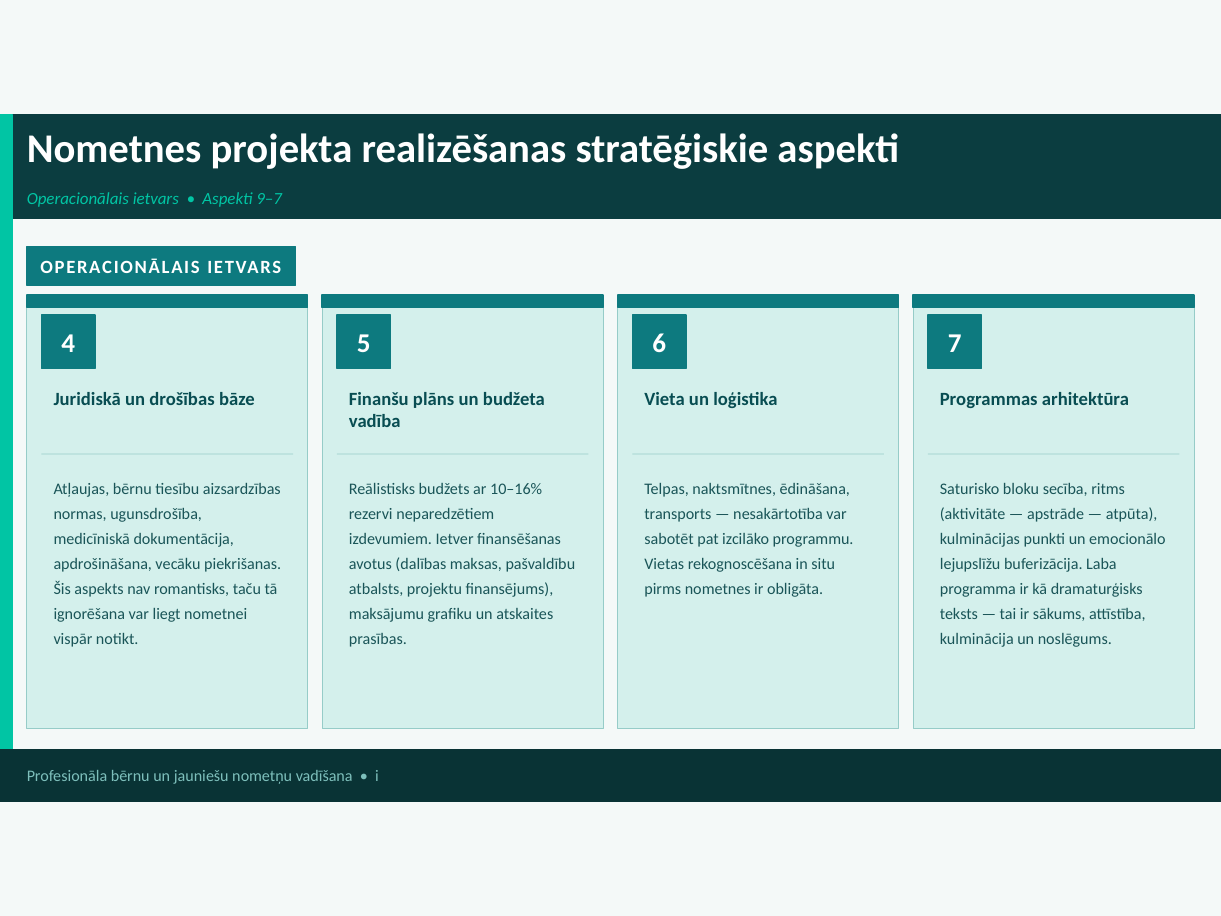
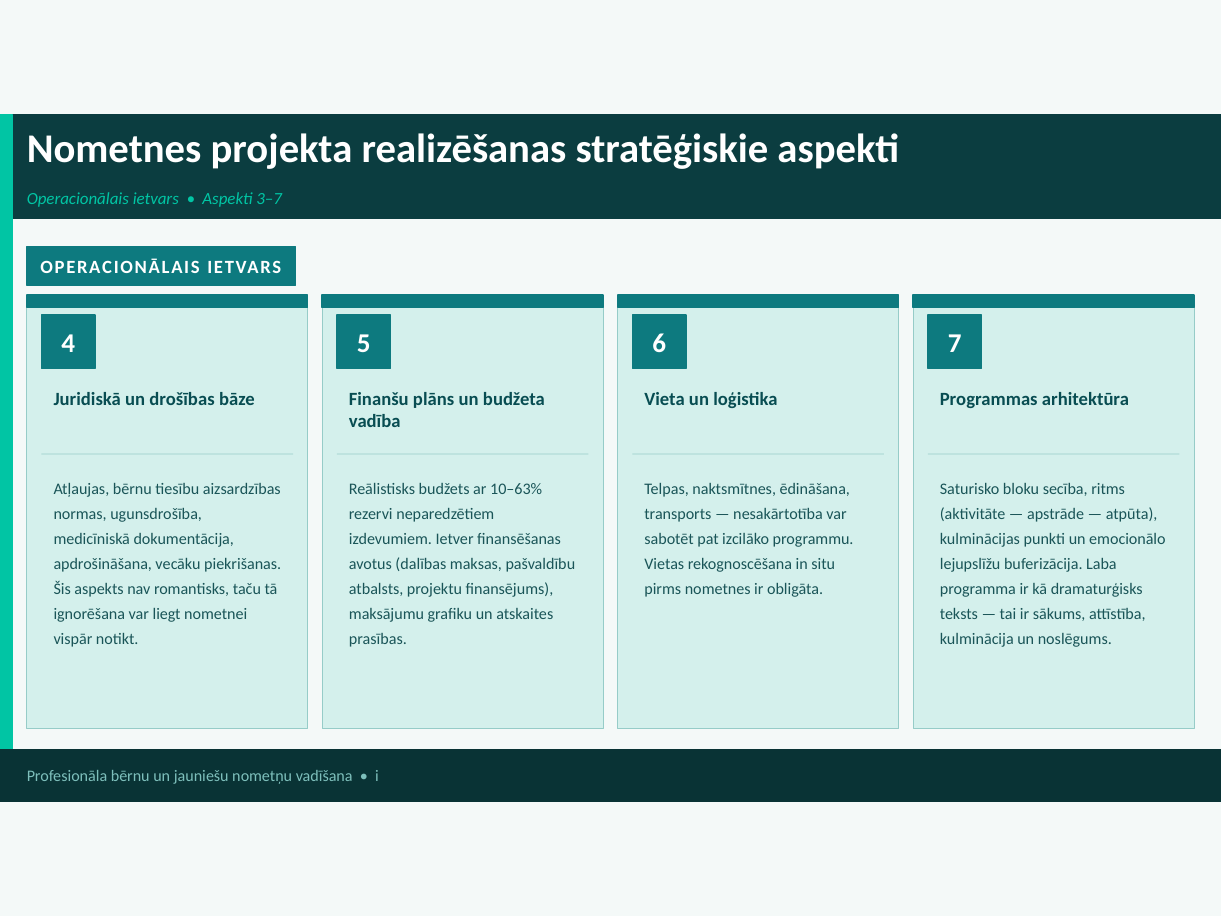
9–7: 9–7 -> 3–7
10–16%: 10–16% -> 10–63%
